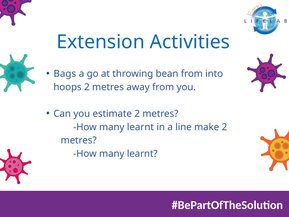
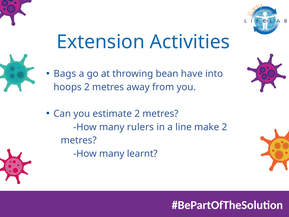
bean from: from -> have
learnt at (140, 127): learnt -> rulers
